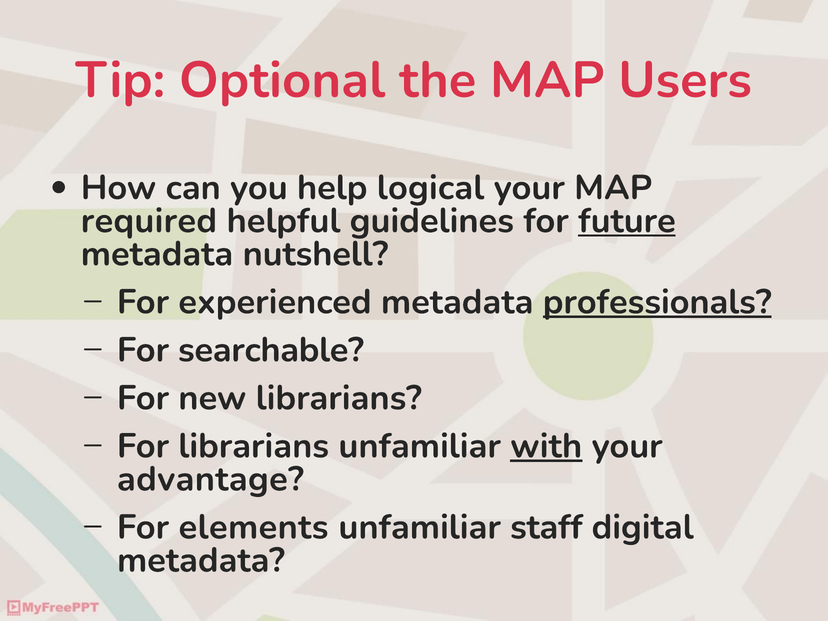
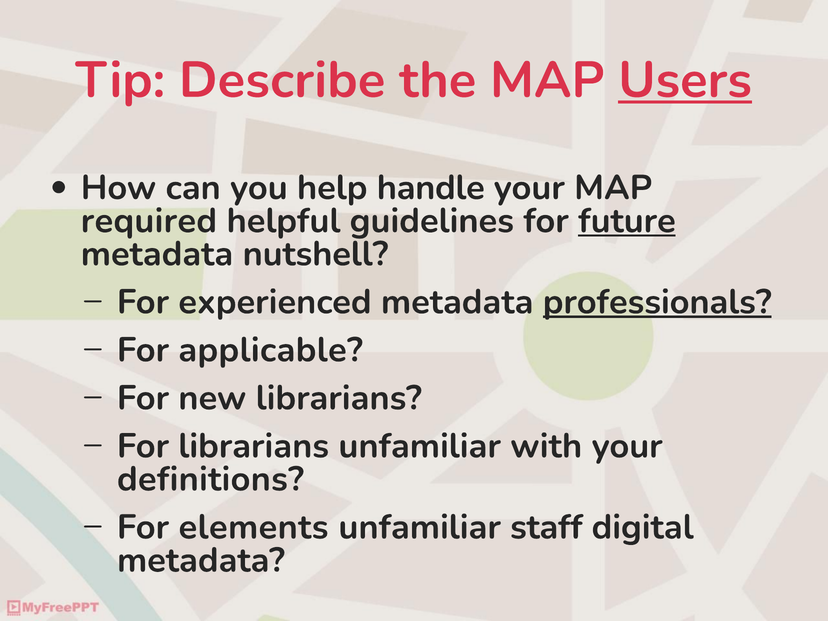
Optional: Optional -> Describe
Users underline: none -> present
logical: logical -> handle
searchable: searchable -> applicable
with underline: present -> none
advantage: advantage -> definitions
